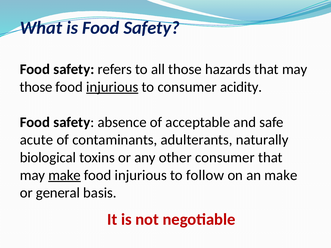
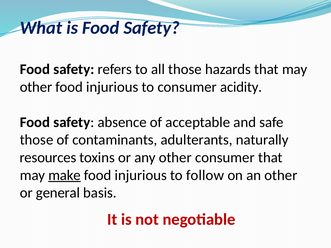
those at (36, 87): those -> other
injurious at (112, 87) underline: present -> none
acute at (37, 140): acute -> those
biological: biological -> resources
an make: make -> other
